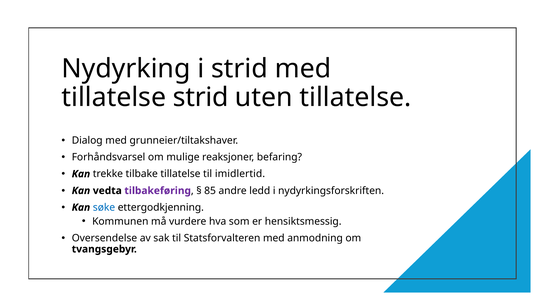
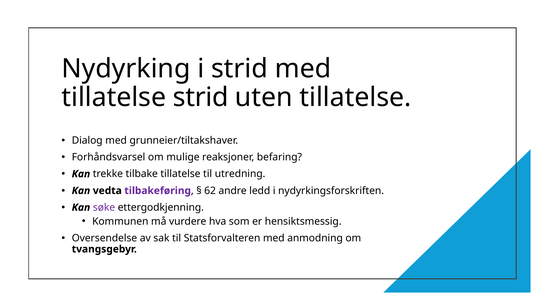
imidlertid: imidlertid -> utredning
85: 85 -> 62
søke colour: blue -> purple
